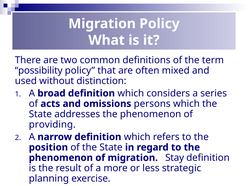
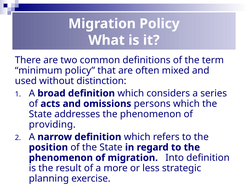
possibility: possibility -> minimum
Stay: Stay -> Into
